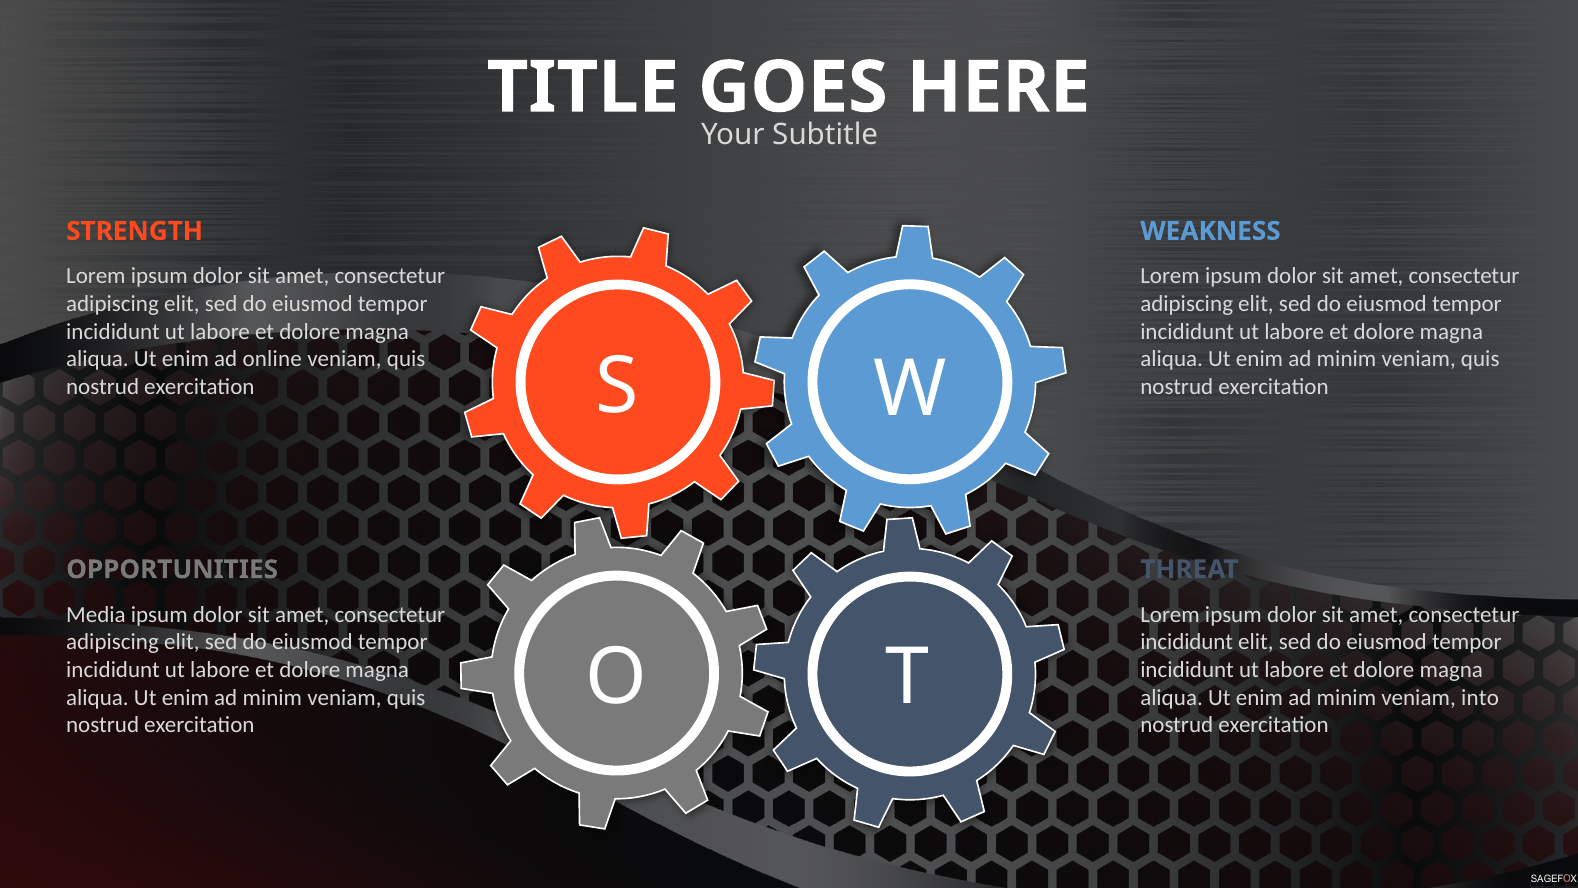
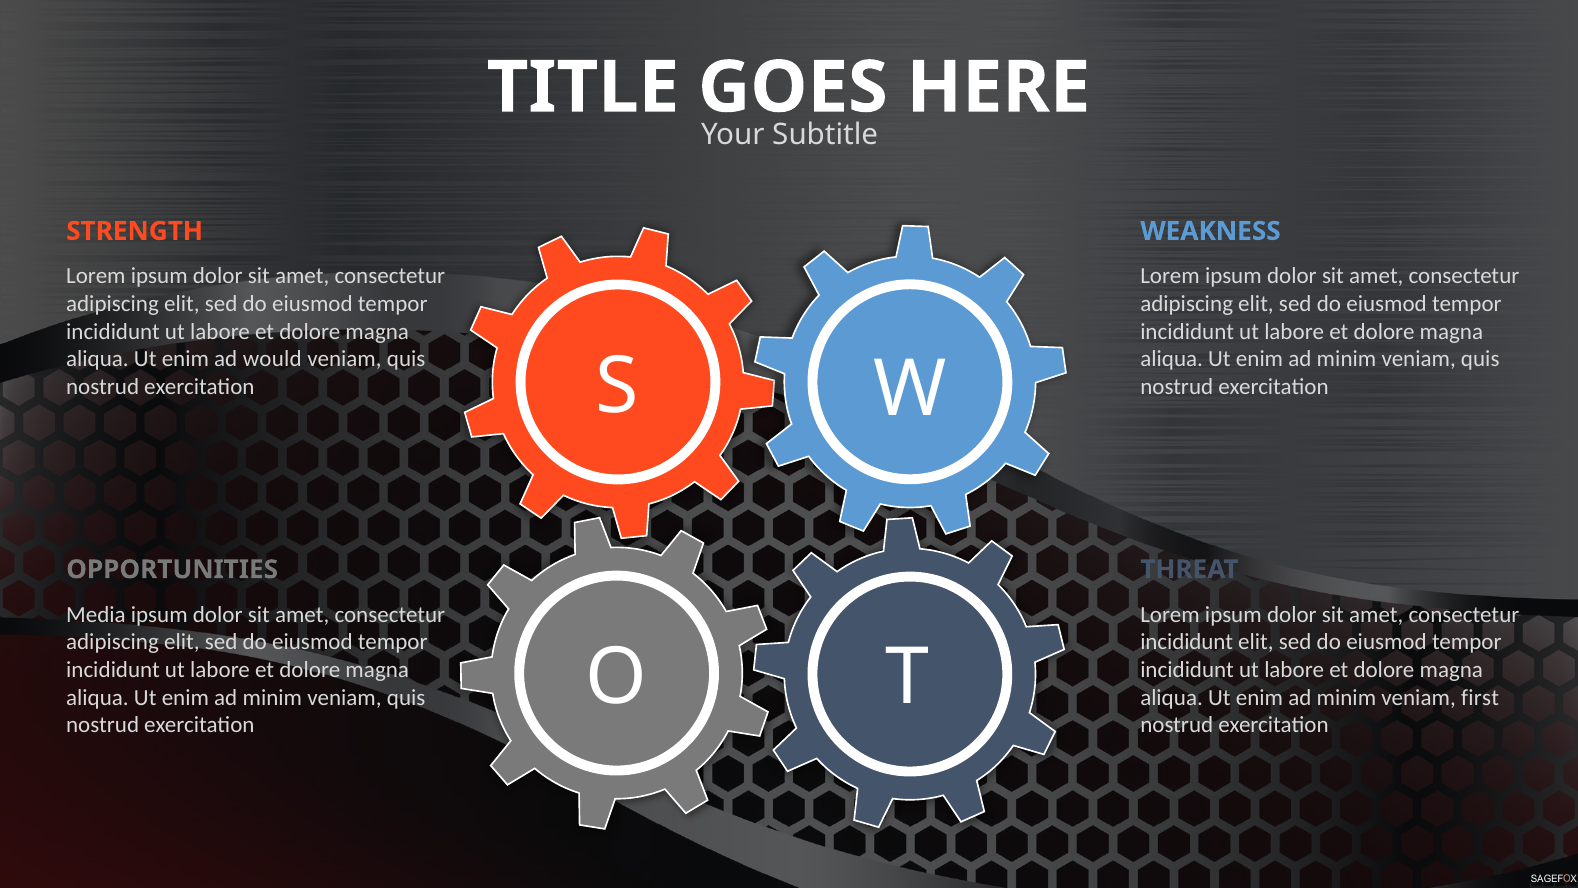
online: online -> would
into: into -> first
